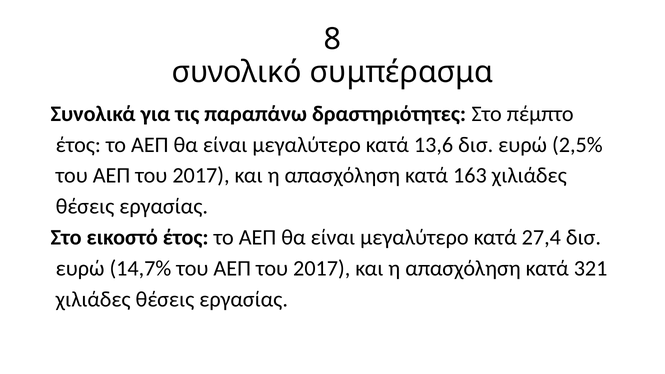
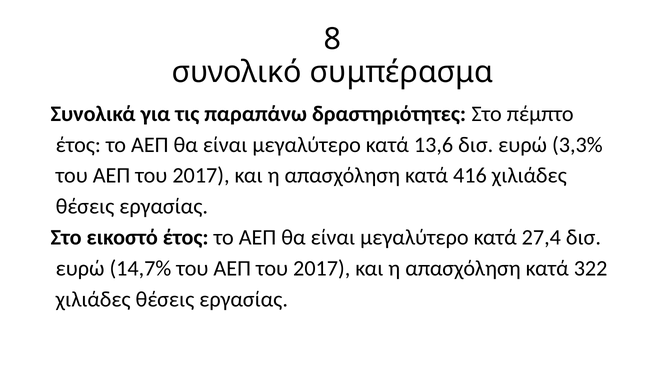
2,5%: 2,5% -> 3,3%
163: 163 -> 416
321: 321 -> 322
